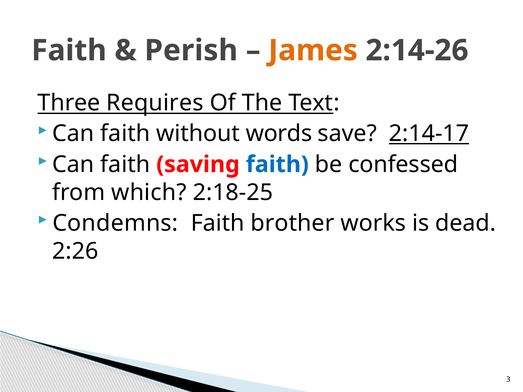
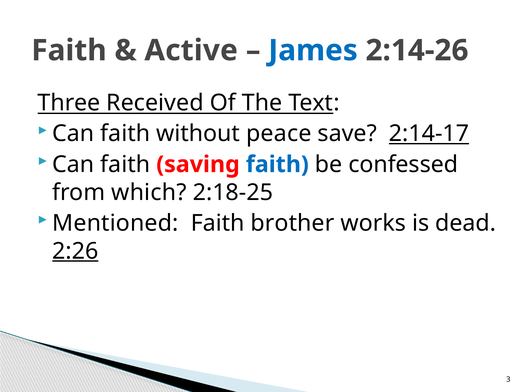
Perish: Perish -> Active
James colour: orange -> blue
Requires: Requires -> Received
words: words -> peace
Condemns: Condemns -> Mentioned
2:26 underline: none -> present
